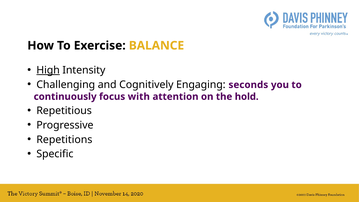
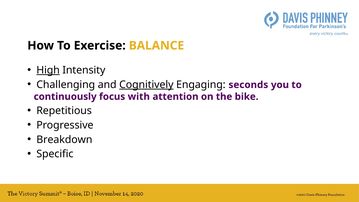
Cognitively underline: none -> present
hold: hold -> bike
Repetitions: Repetitions -> Breakdown
